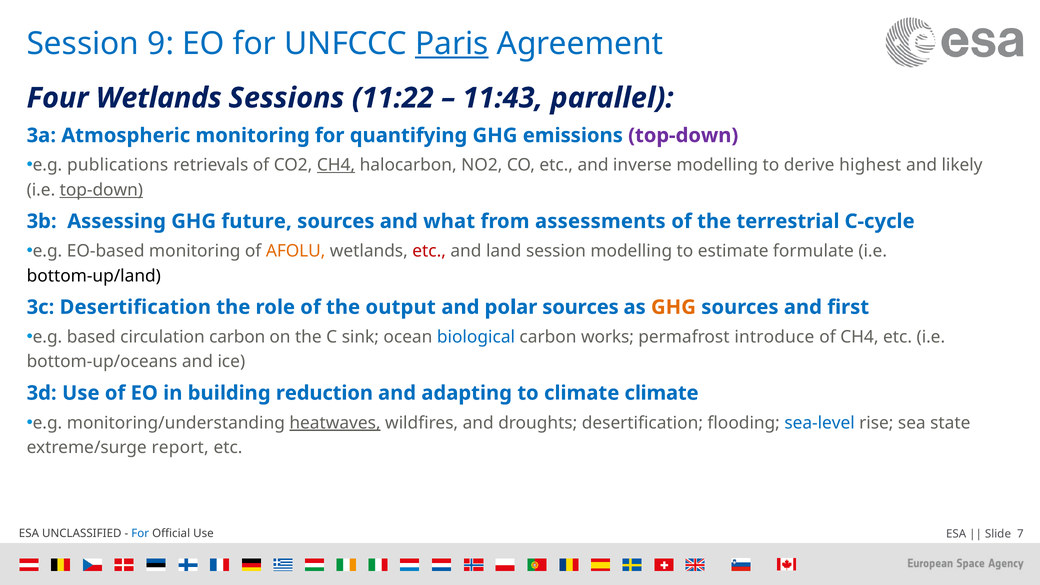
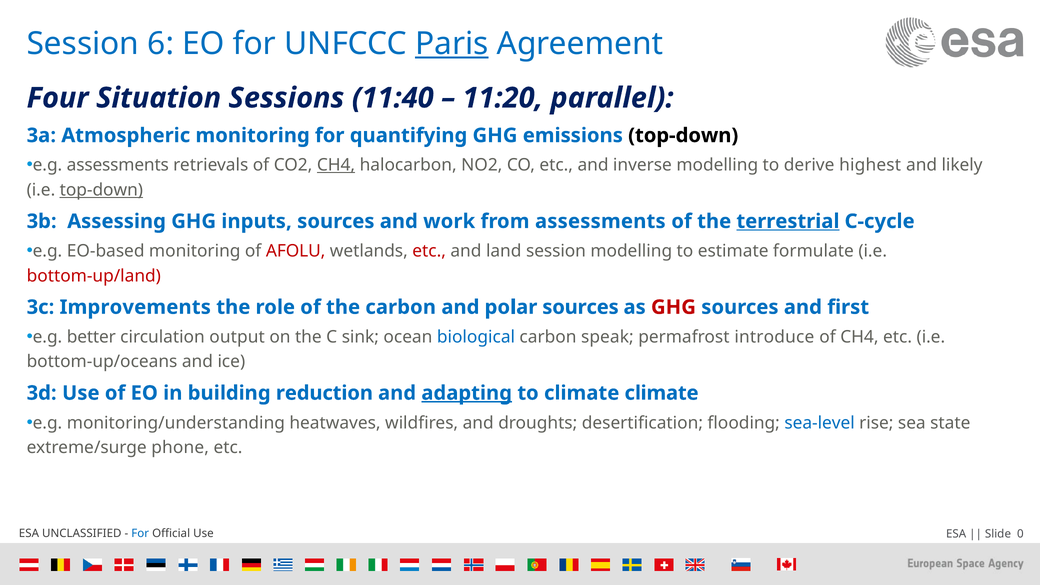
9: 9 -> 6
Four Wetlands: Wetlands -> Situation
11:22: 11:22 -> 11:40
11:43: 11:43 -> 11:20
top-down at (683, 135) colour: purple -> black
e.g publications: publications -> assessments
future: future -> inputs
what: what -> work
terrestrial underline: none -> present
AFOLU colour: orange -> red
bottom-up/land colour: black -> red
3c Desertification: Desertification -> Improvements
the output: output -> carbon
GHG at (673, 307) colour: orange -> red
based: based -> better
circulation carbon: carbon -> output
works: works -> speak
adapting underline: none -> present
heatwaves underline: present -> none
report: report -> phone
7: 7 -> 0
